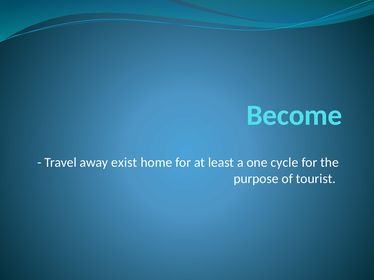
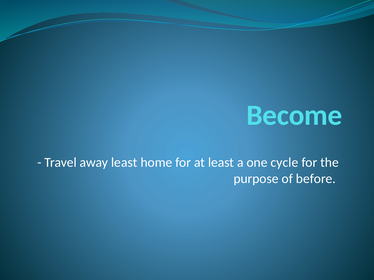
away exist: exist -> least
tourist: tourist -> before
